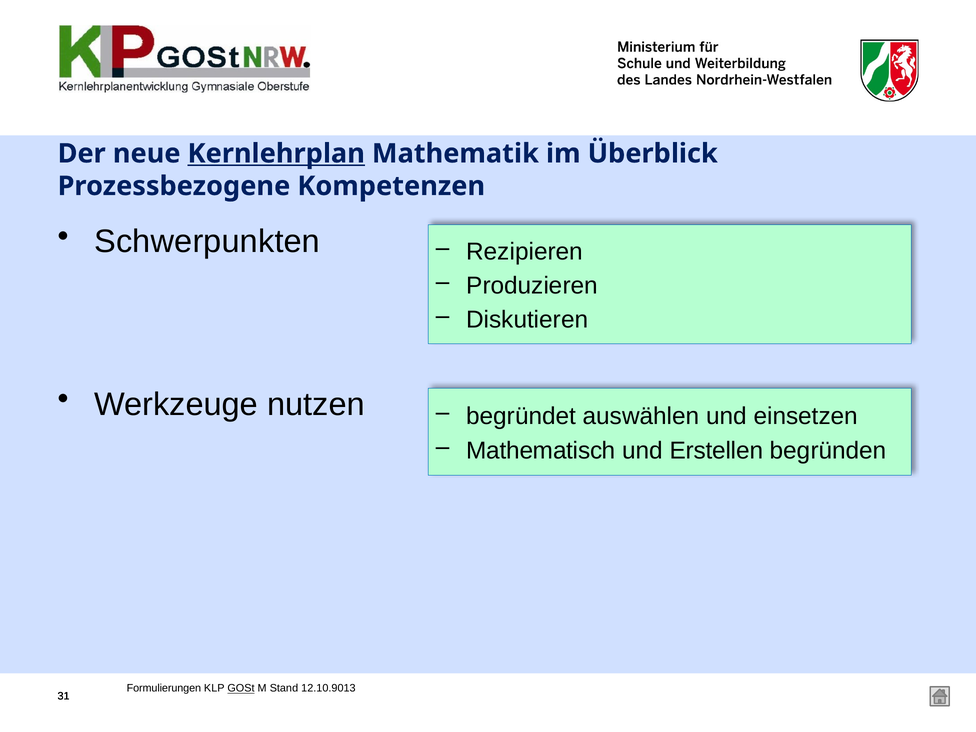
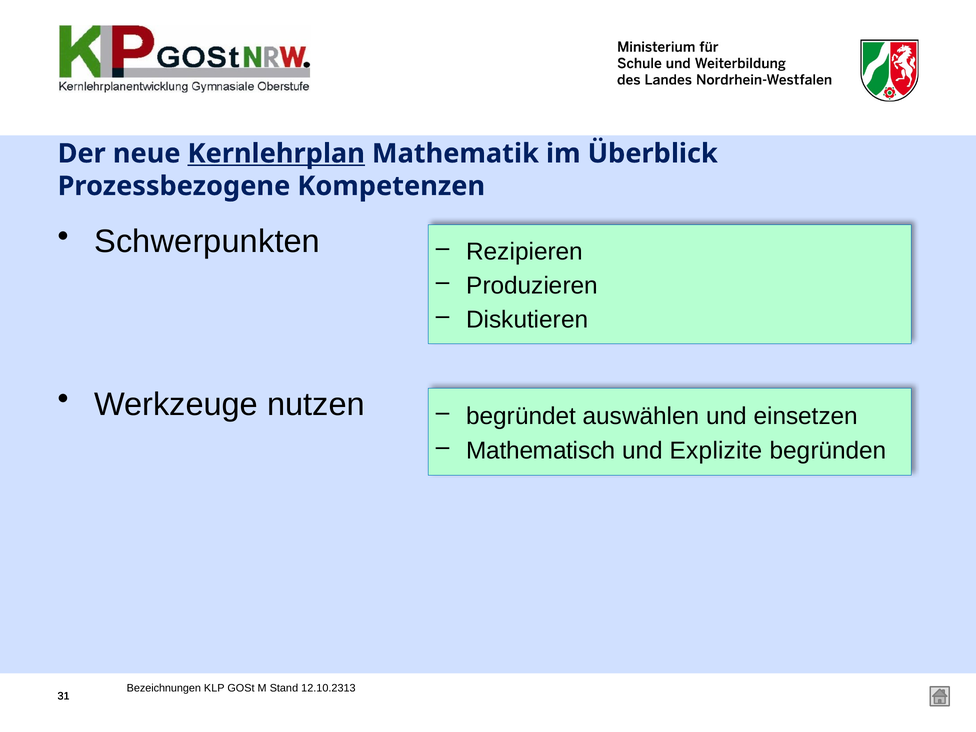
Erstellen: Erstellen -> Explizite
Formulierungen: Formulierungen -> Bezeichnungen
GOSt underline: present -> none
12.10.9013: 12.10.9013 -> 12.10.2313
